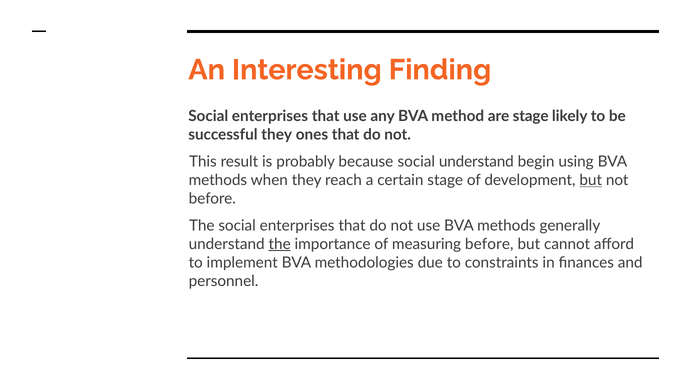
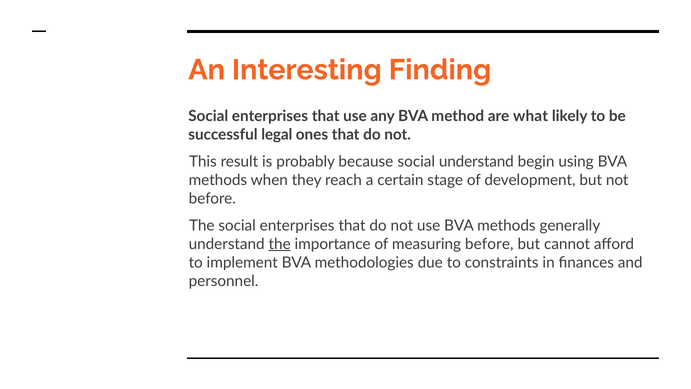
are stage: stage -> what
successful they: they -> legal
but at (591, 180) underline: present -> none
